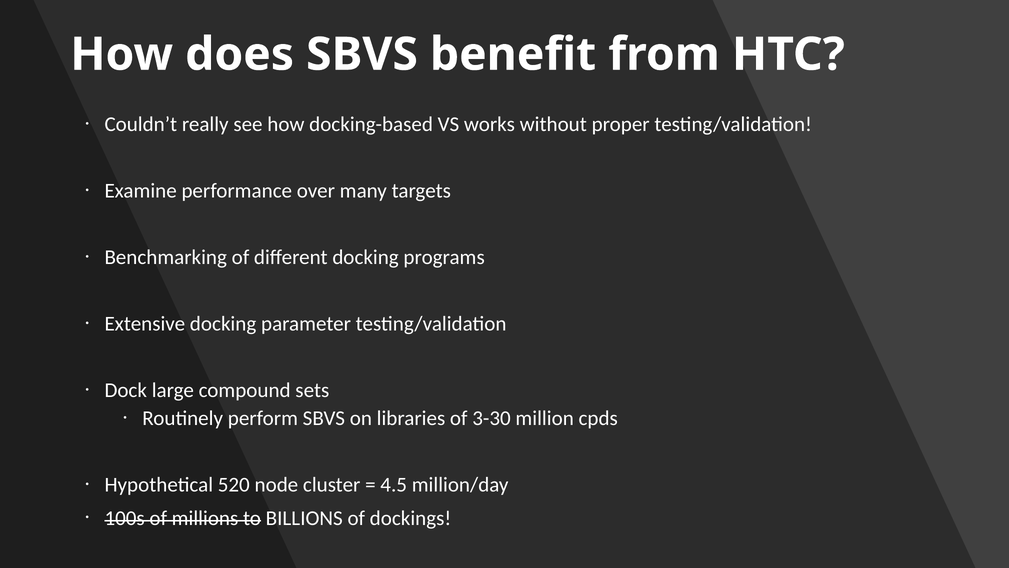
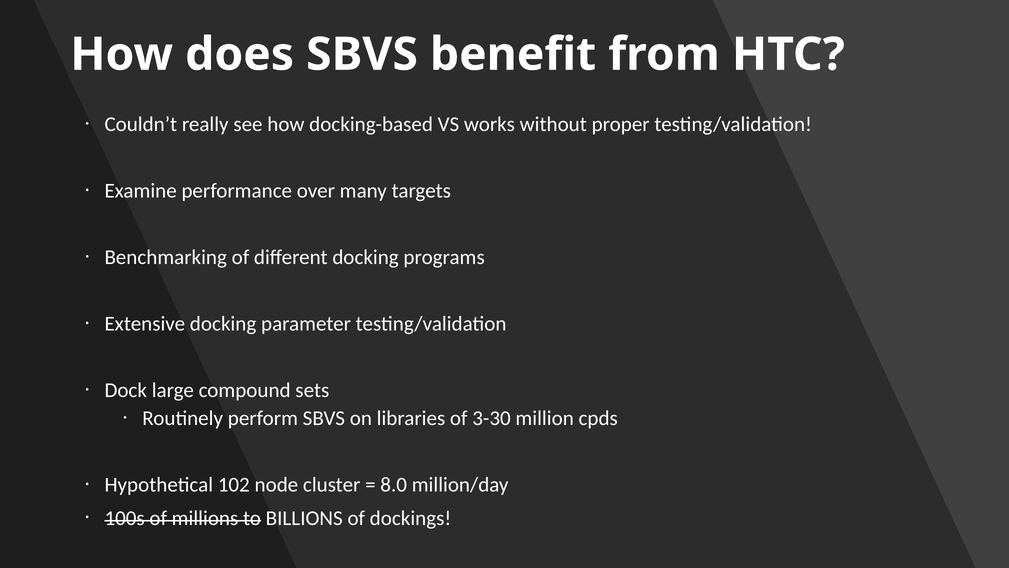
520: 520 -> 102
4.5: 4.5 -> 8.0
